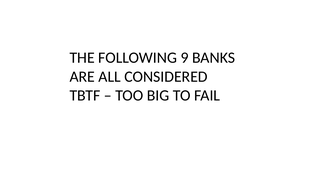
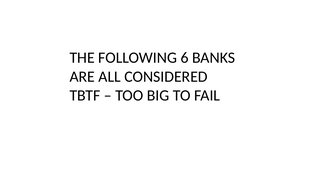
9: 9 -> 6
